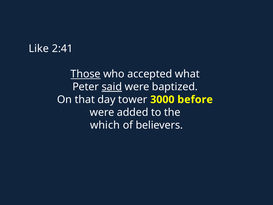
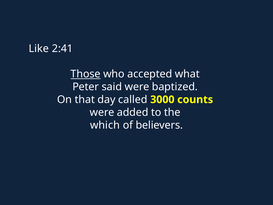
said underline: present -> none
tower: tower -> called
before: before -> counts
